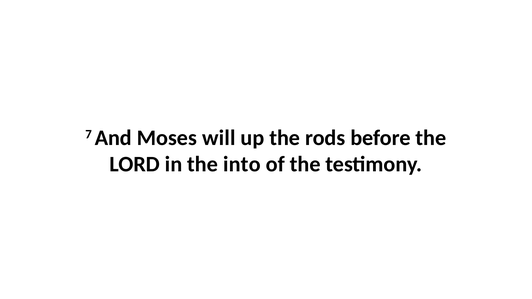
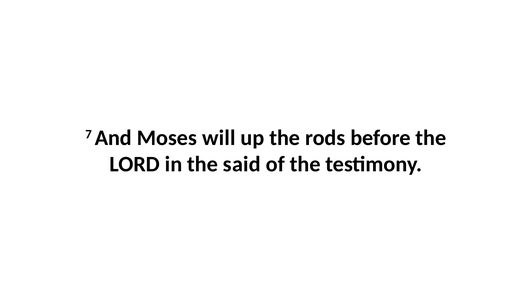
into: into -> said
